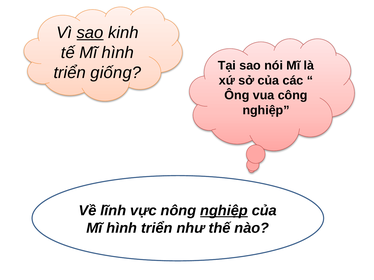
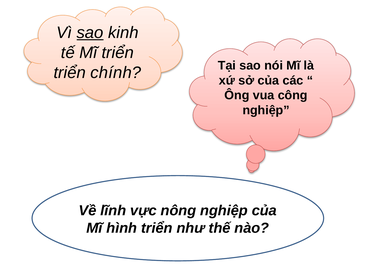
tế Mĩ hình: hình -> triển
giống: giống -> chính
nghiệp at (224, 211) underline: present -> none
